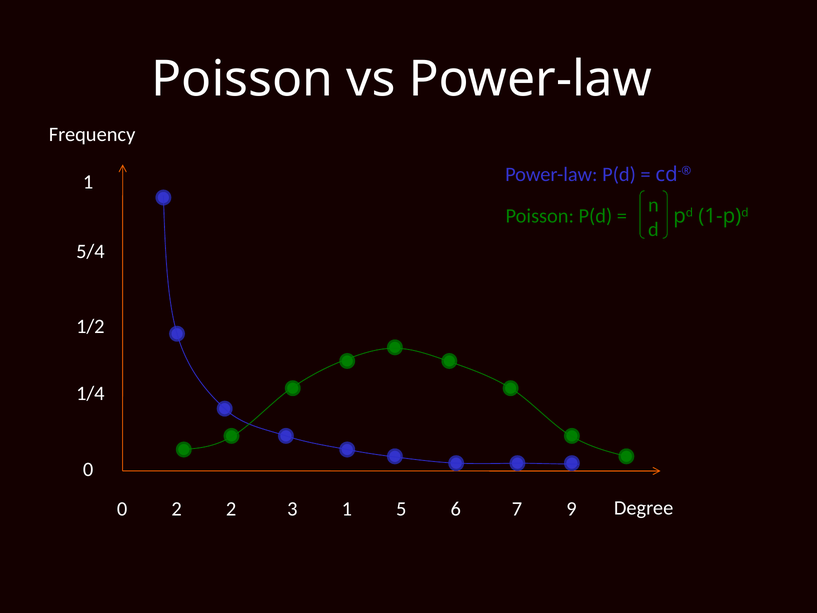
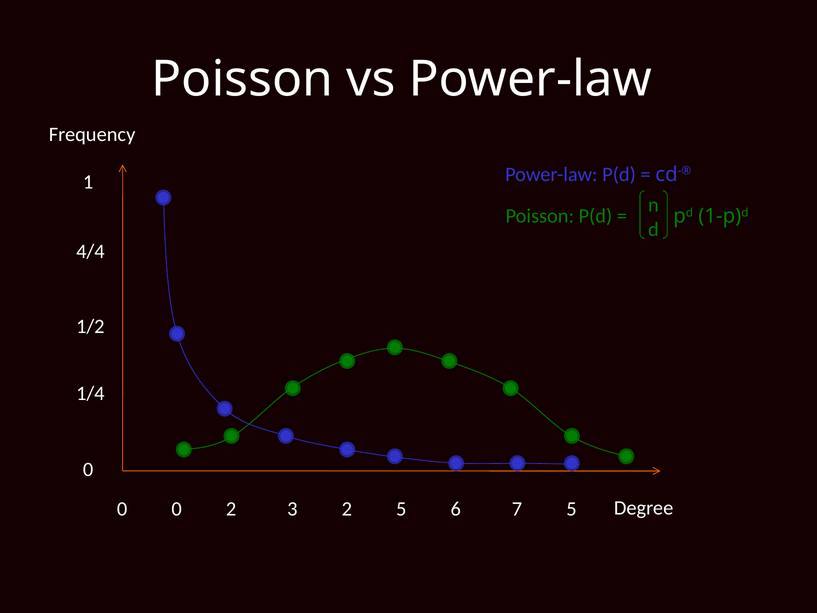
5/4: 5/4 -> 4/4
0 2: 2 -> 0
3 1: 1 -> 2
7 9: 9 -> 5
